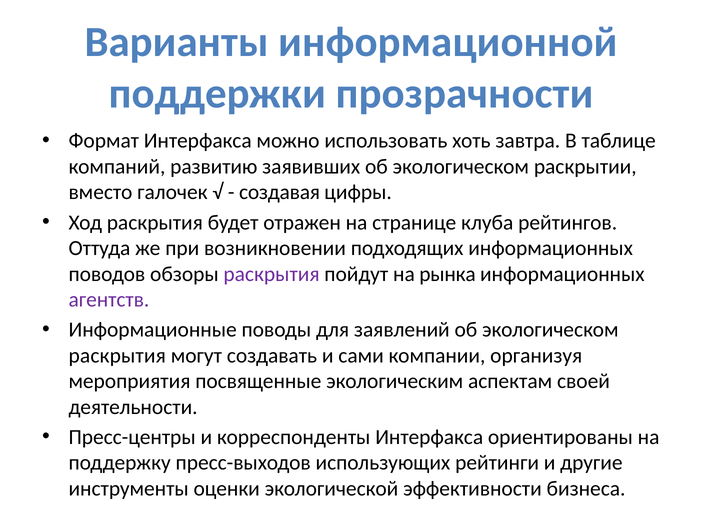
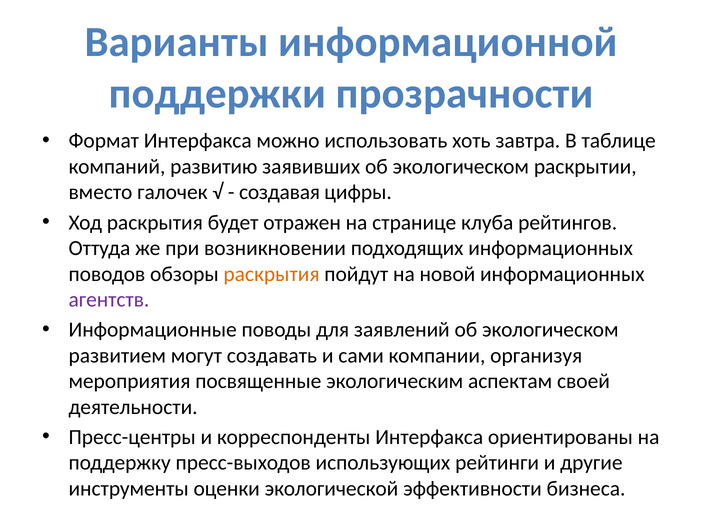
раскрытия at (272, 274) colour: purple -> orange
рынка: рынка -> новой
раскрытия at (117, 356): раскрытия -> развитием
